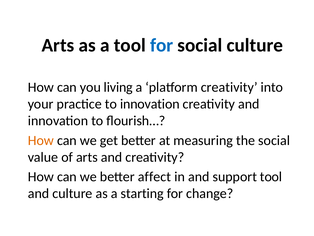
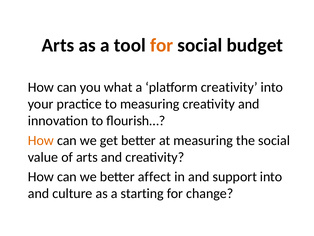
for at (162, 45) colour: blue -> orange
social culture: culture -> budget
living: living -> what
to innovation: innovation -> measuring
support tool: tool -> into
